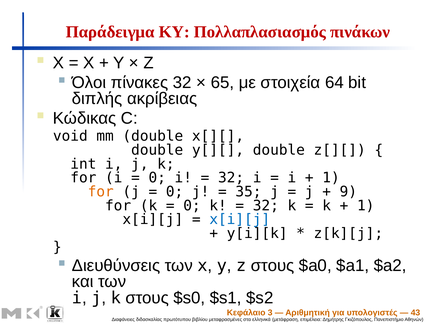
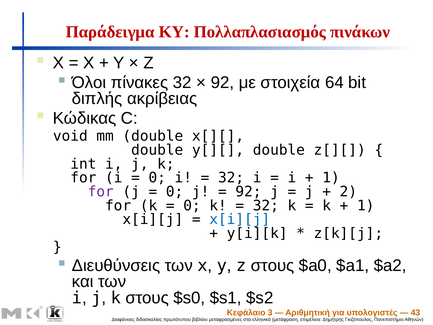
65 at (222, 82): 65 -> 92
for at (101, 192) colour: orange -> purple
35 at (248, 192): 35 -> 92
9: 9 -> 2
